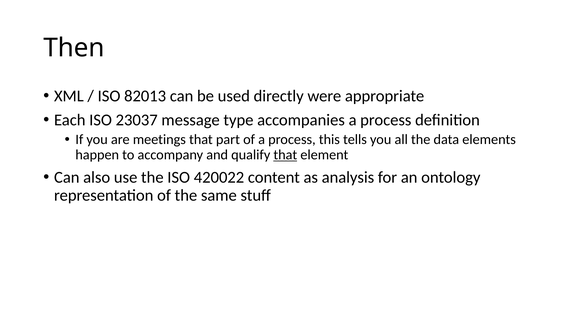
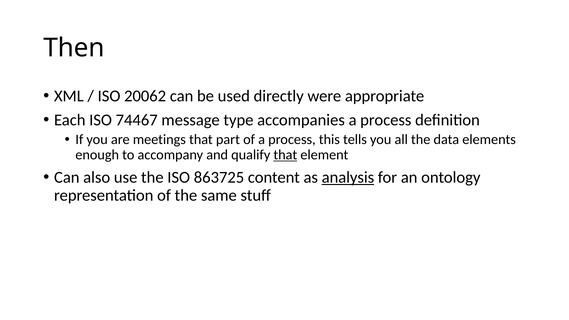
82013: 82013 -> 20062
23037: 23037 -> 74467
happen: happen -> enough
420022: 420022 -> 863725
analysis underline: none -> present
